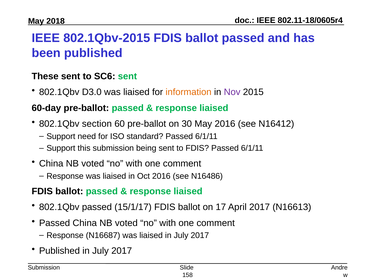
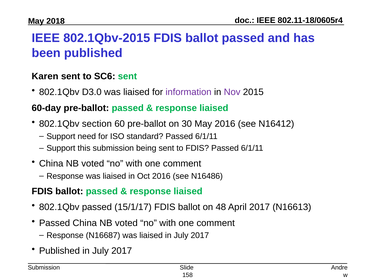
These: These -> Karen
information colour: orange -> purple
17: 17 -> 48
